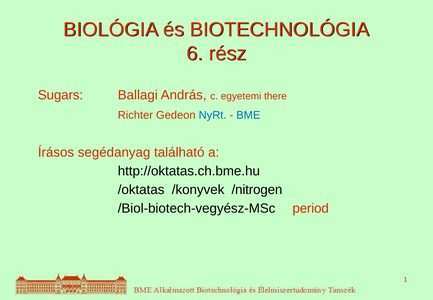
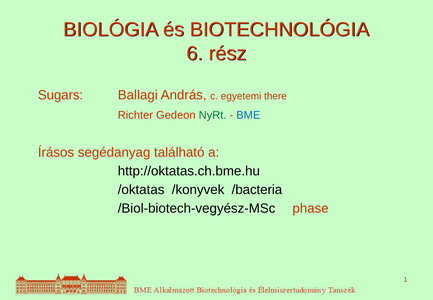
NyRt colour: blue -> green
/nitrogen: /nitrogen -> /bacteria
period: period -> phase
